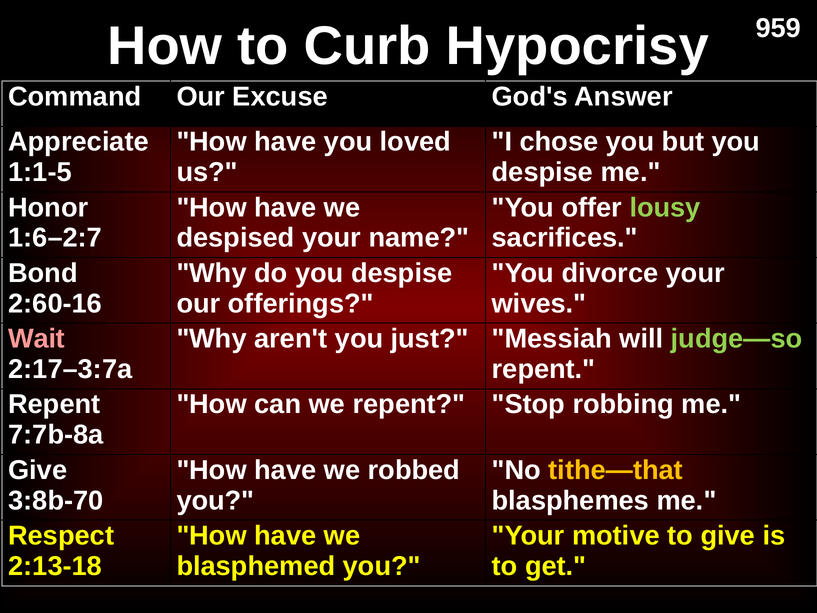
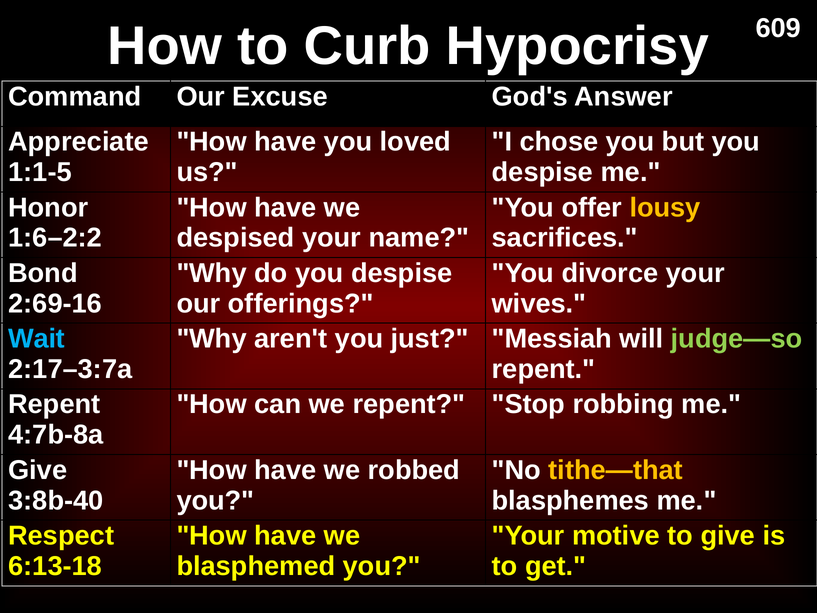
959: 959 -> 609
lousy colour: light green -> yellow
1:6–2:7: 1:6–2:7 -> 1:6–2:2
2:60-16: 2:60-16 -> 2:69-16
Wait colour: pink -> light blue
7:7b-8a: 7:7b-8a -> 4:7b-8a
3:8b-70: 3:8b-70 -> 3:8b-40
2:13-18: 2:13-18 -> 6:13-18
